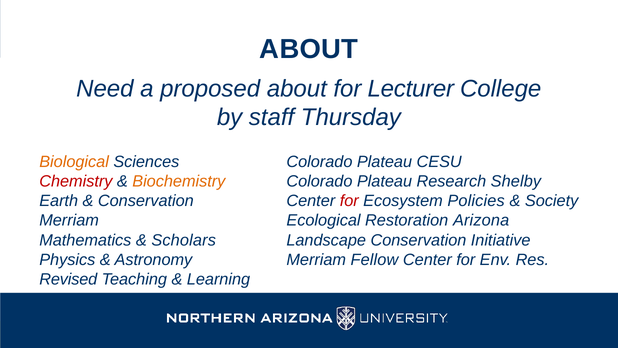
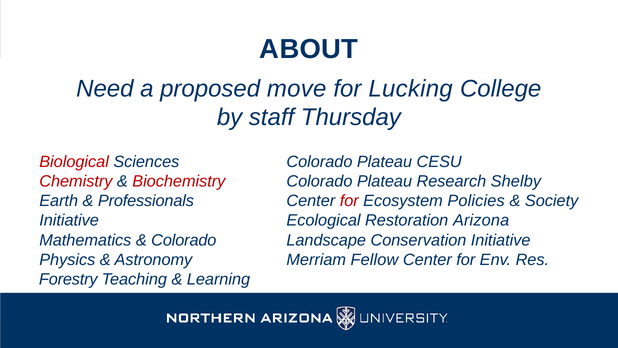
proposed about: about -> move
Lecturer: Lecturer -> Lucking
Biological colour: orange -> red
Biochemistry colour: orange -> red
Conservation at (146, 201): Conservation -> Professionals
Merriam at (69, 220): Merriam -> Initiative
Scholars at (184, 240): Scholars -> Colorado
Revised: Revised -> Forestry
